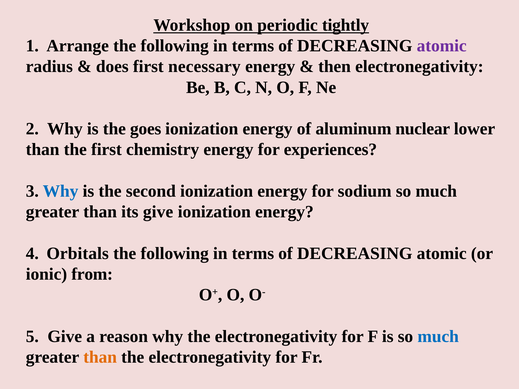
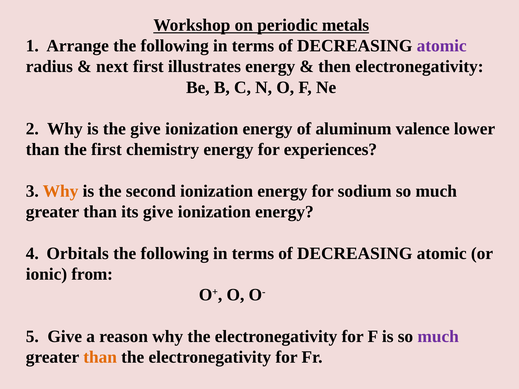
tightly: tightly -> metals
does: does -> next
necessary: necessary -> illustrates
the goes: goes -> give
nuclear: nuclear -> valence
Why at (61, 191) colour: blue -> orange
much at (438, 337) colour: blue -> purple
